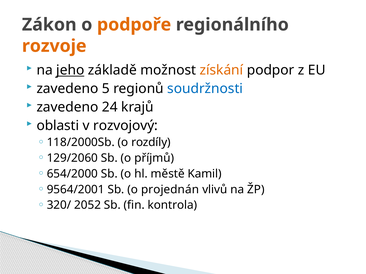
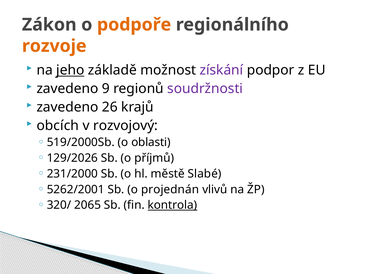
získání colour: orange -> purple
5: 5 -> 9
soudržnosti colour: blue -> purple
24: 24 -> 26
oblasti: oblasti -> obcích
118/2000Sb: 118/2000Sb -> 519/2000Sb
rozdíly: rozdíly -> oblasti
129/2060: 129/2060 -> 129/2026
654/2000: 654/2000 -> 231/2000
Kamil: Kamil -> Slabé
9564/2001: 9564/2001 -> 5262/2001
2052: 2052 -> 2065
kontrola underline: none -> present
